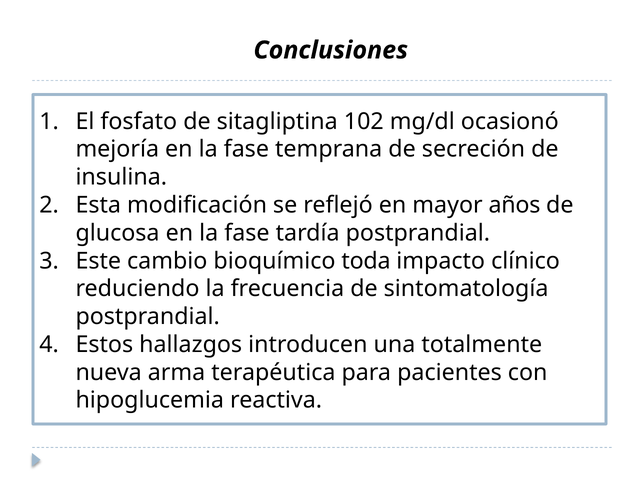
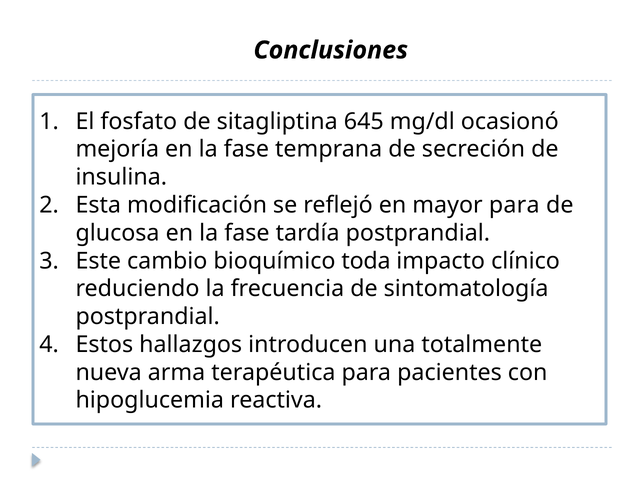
102: 102 -> 645
mayor años: años -> para
